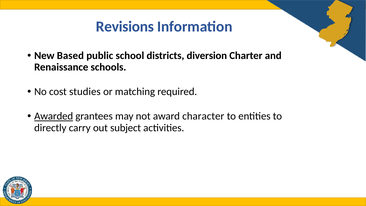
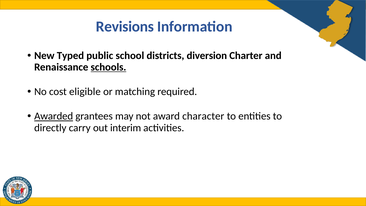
Based: Based -> Typed
schools underline: none -> present
studies: studies -> eligible
subject: subject -> interim
